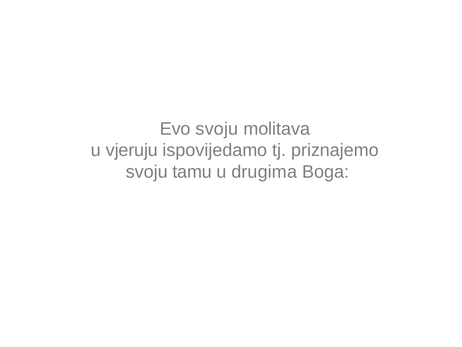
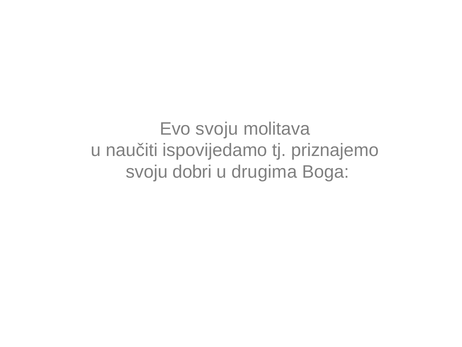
vjeruju: vjeruju -> naučiti
tamu: tamu -> dobri
